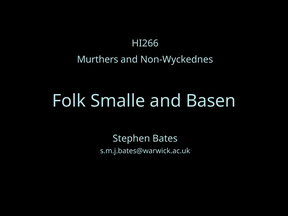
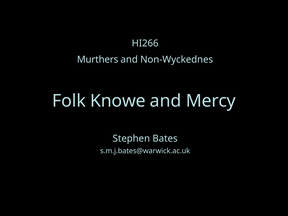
Smalle: Smalle -> Knowe
Basen: Basen -> Mercy
